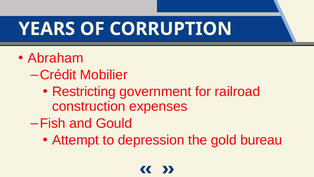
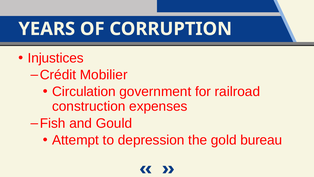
Abraham: Abraham -> Injustices
Restricting: Restricting -> Circulation
